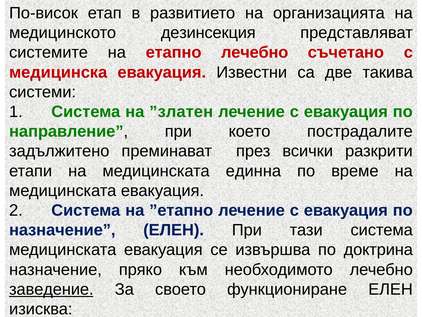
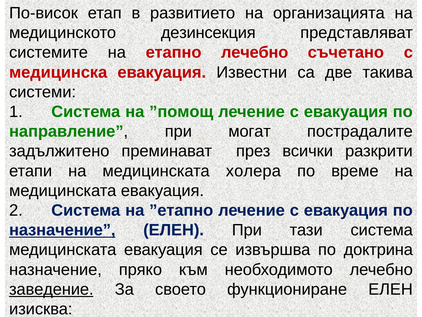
”златен: ”златен -> ”помощ
което: което -> могат
единна: единна -> холера
назначение at (62, 230) underline: none -> present
